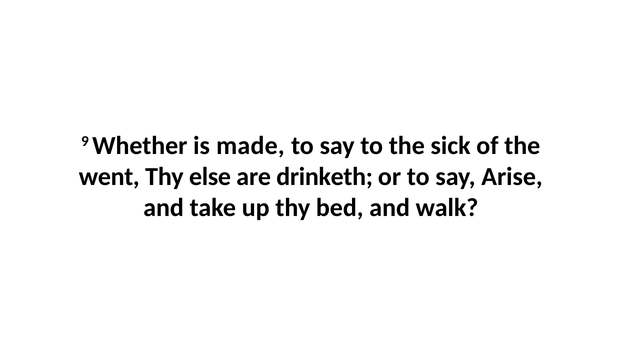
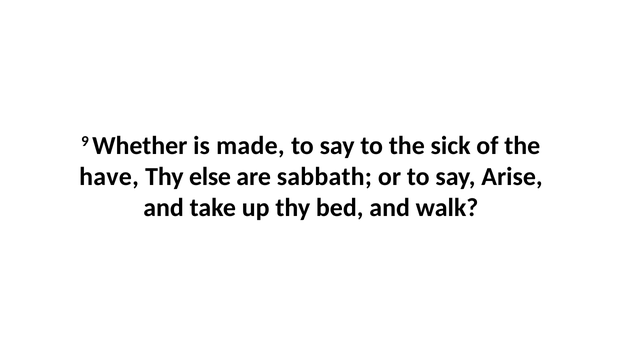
went: went -> have
drinketh: drinketh -> sabbath
